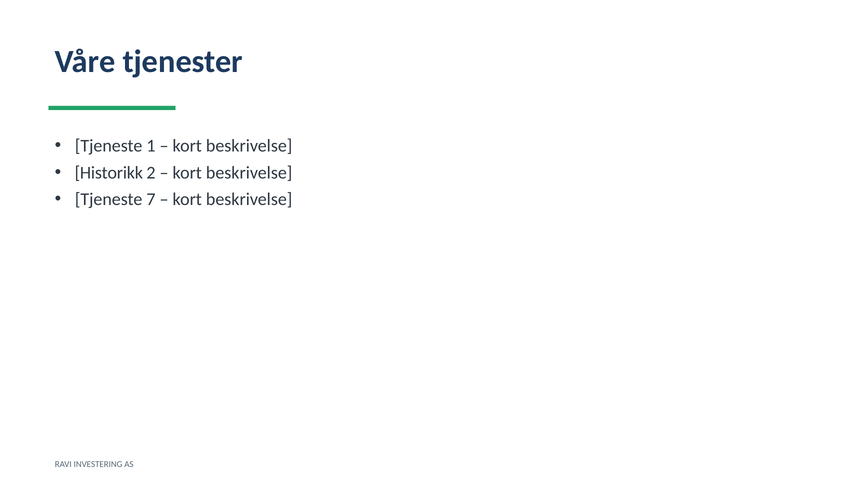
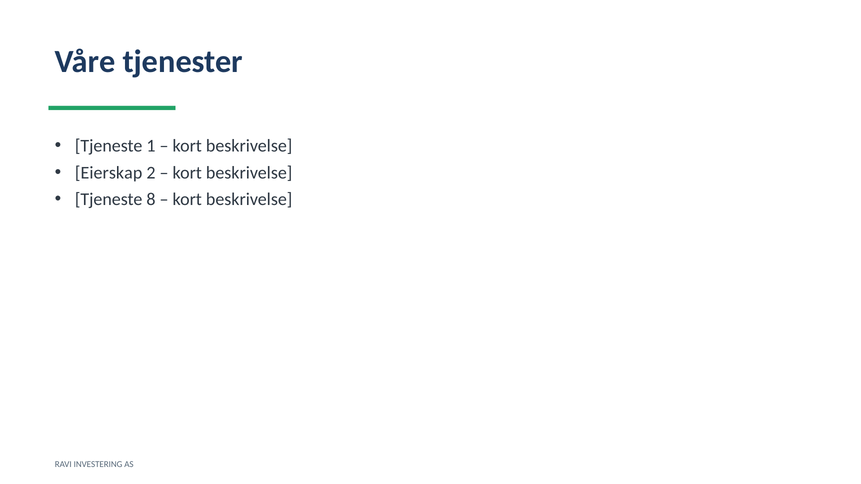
Historikk: Historikk -> Eierskap
7: 7 -> 8
